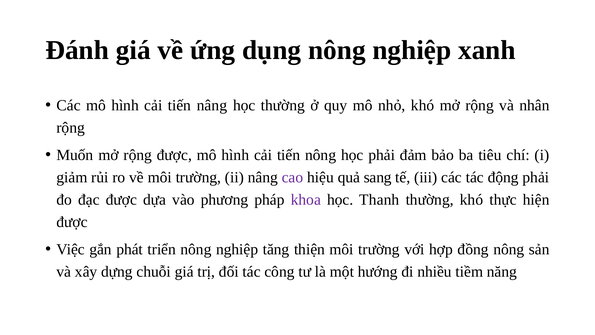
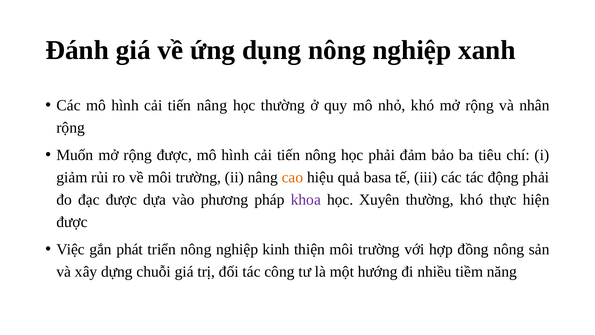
cao colour: purple -> orange
sang: sang -> basa
Thanh: Thanh -> Xuyên
tăng: tăng -> kinh
